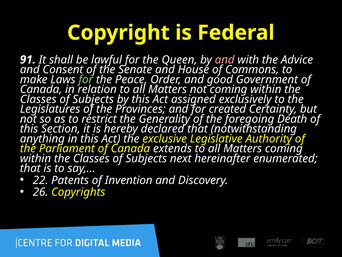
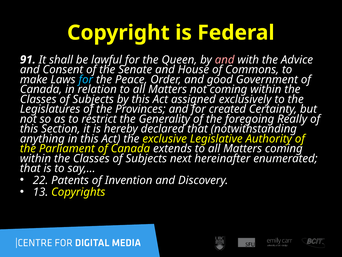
for at (86, 79) colour: light green -> light blue
Death: Death -> Really
26: 26 -> 13
